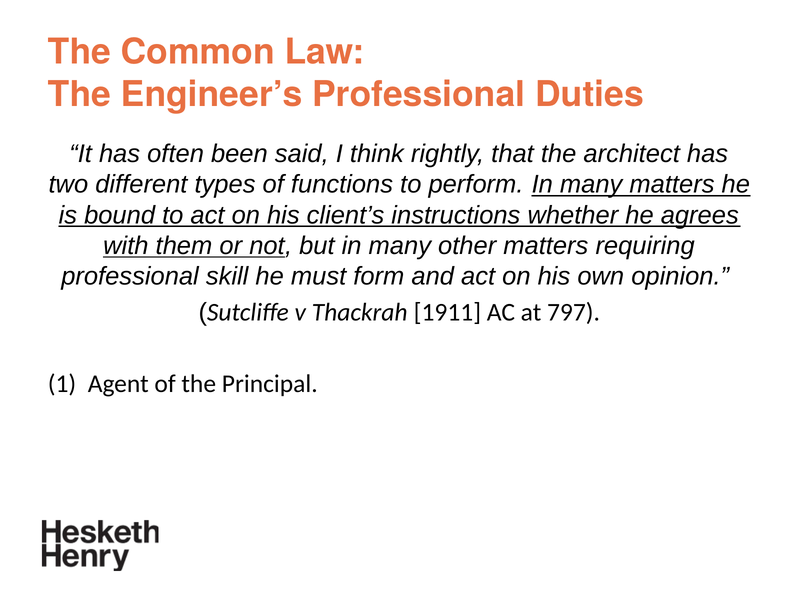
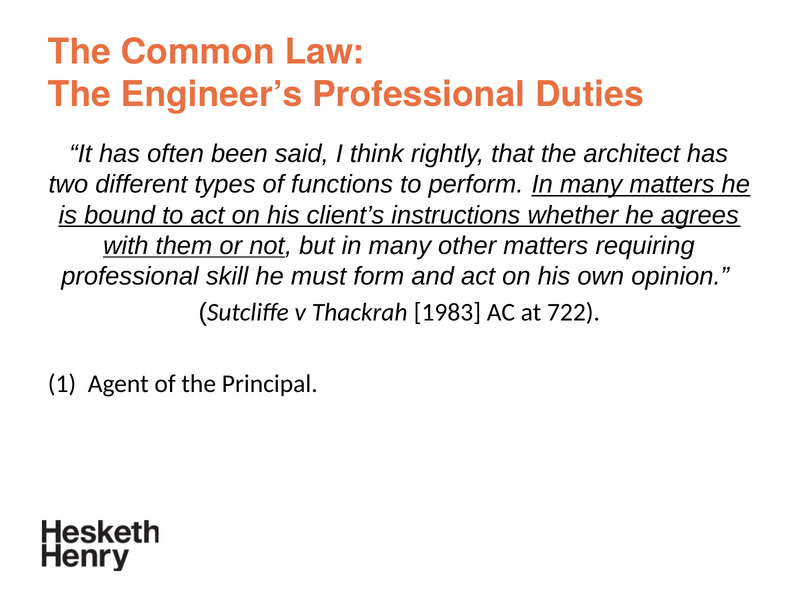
1911: 1911 -> 1983
797: 797 -> 722
